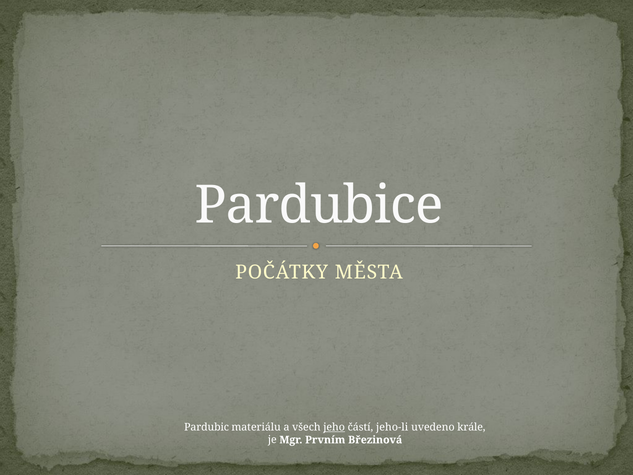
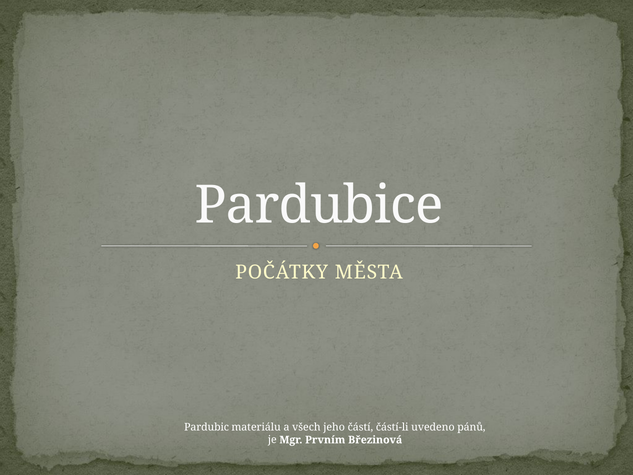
jeho underline: present -> none
jeho-li: jeho-li -> částí-li
krále: krále -> pánů
